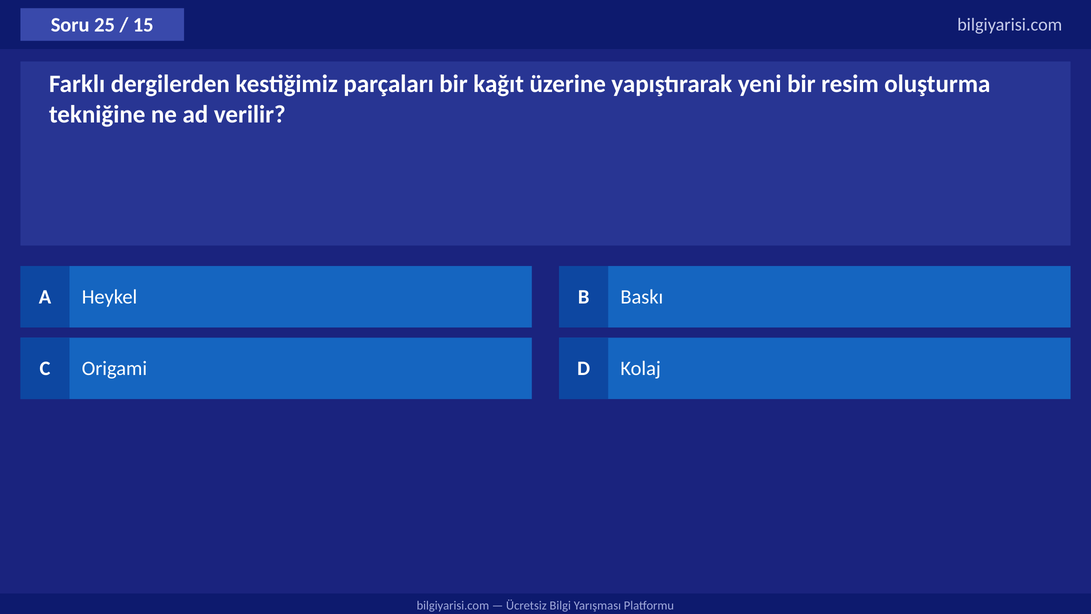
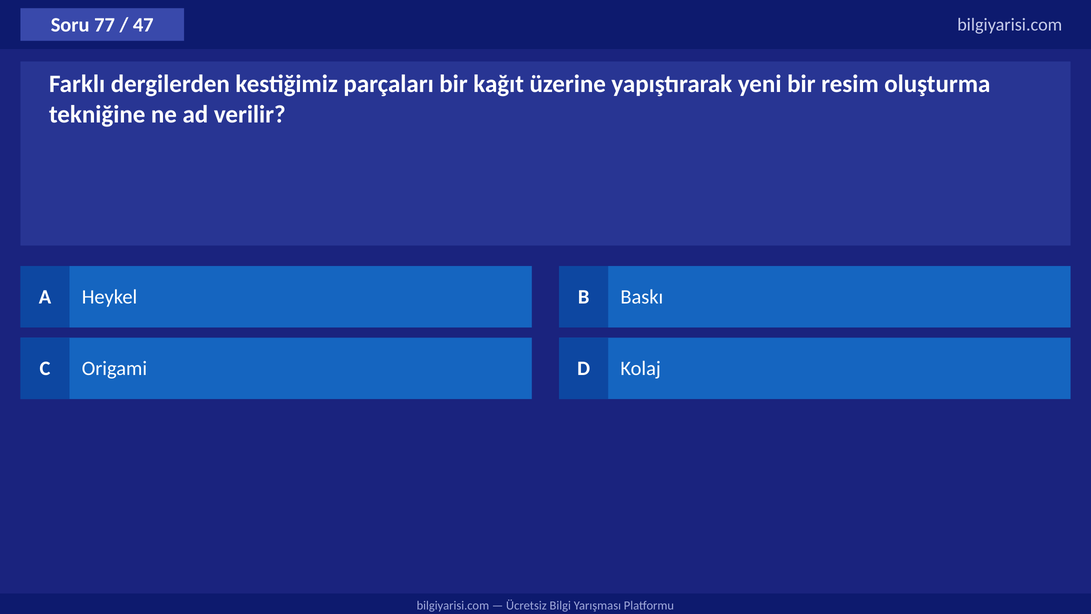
25: 25 -> 77
15: 15 -> 47
